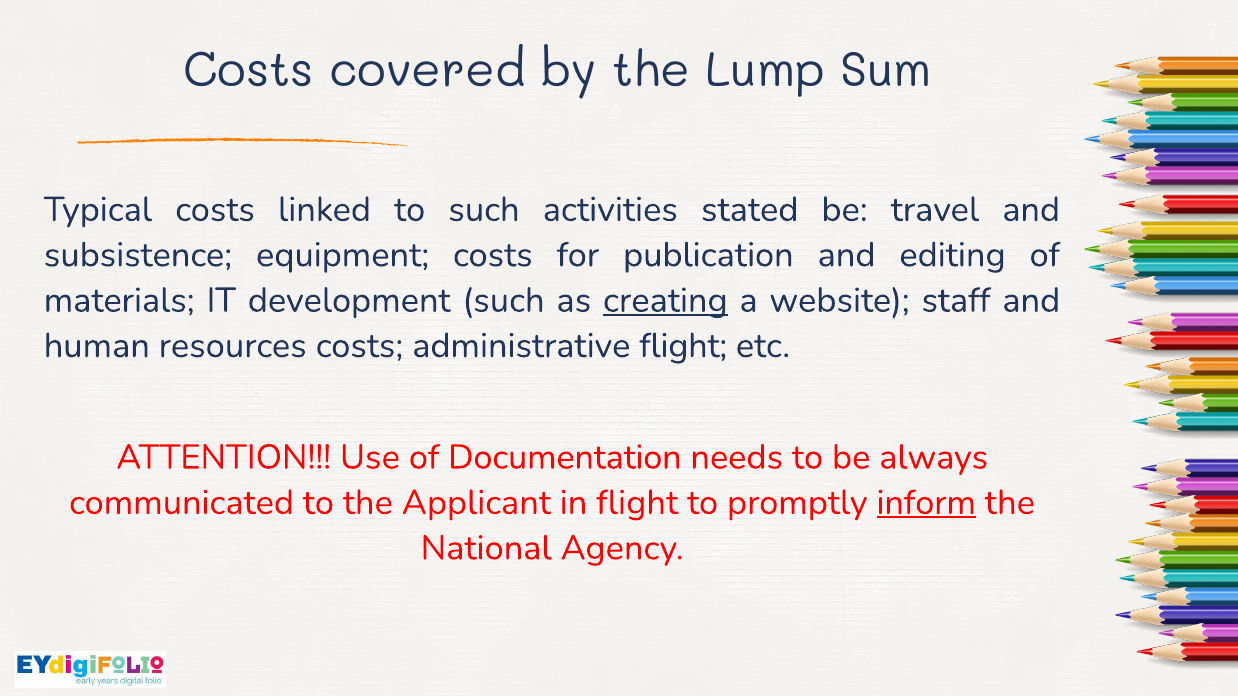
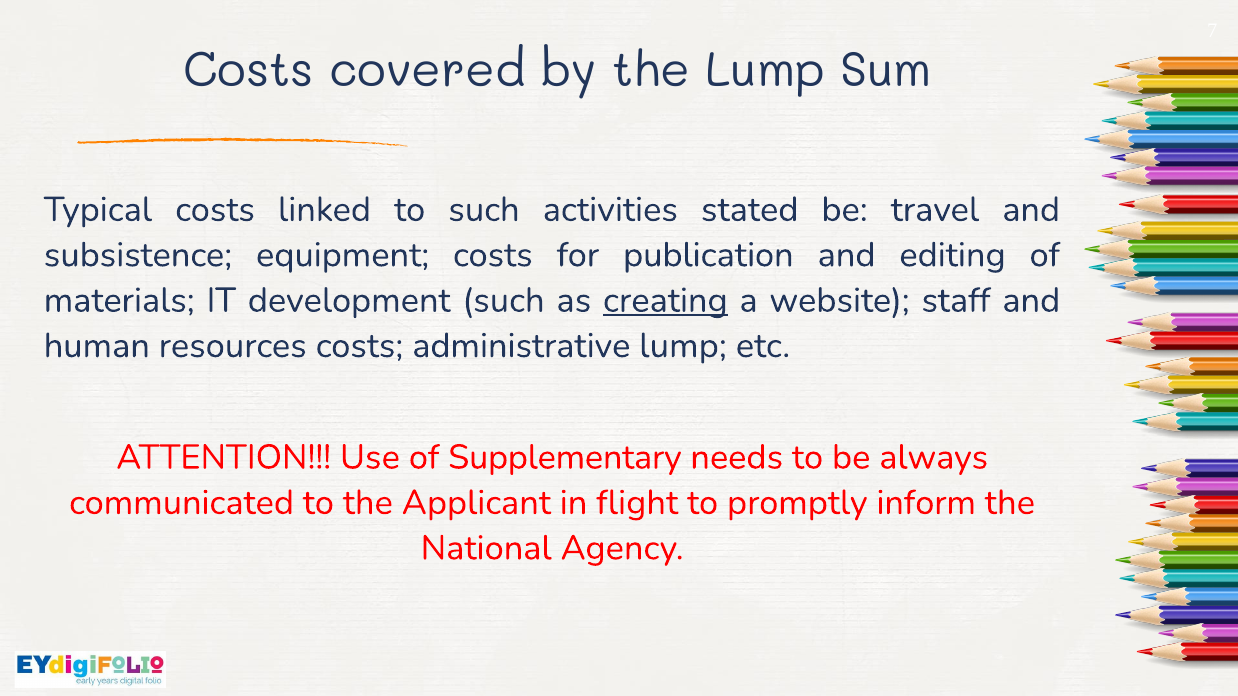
administrative flight: flight -> lump
Documentation: Documentation -> Supplementary
inform underline: present -> none
